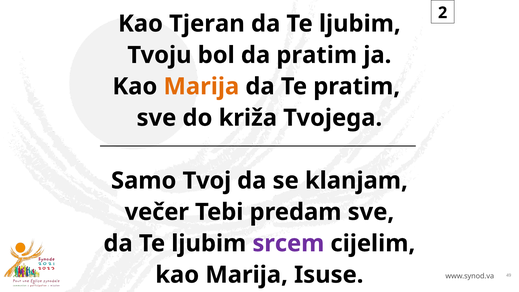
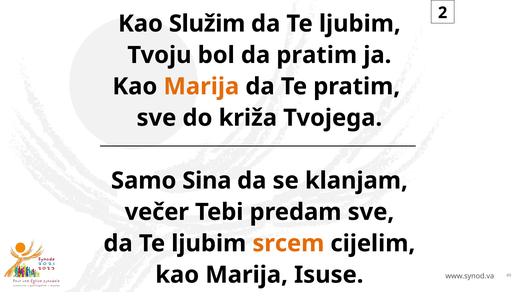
Tjeran: Tjeran -> Služim
Tvoj: Tvoj -> Sina
srcem colour: purple -> orange
